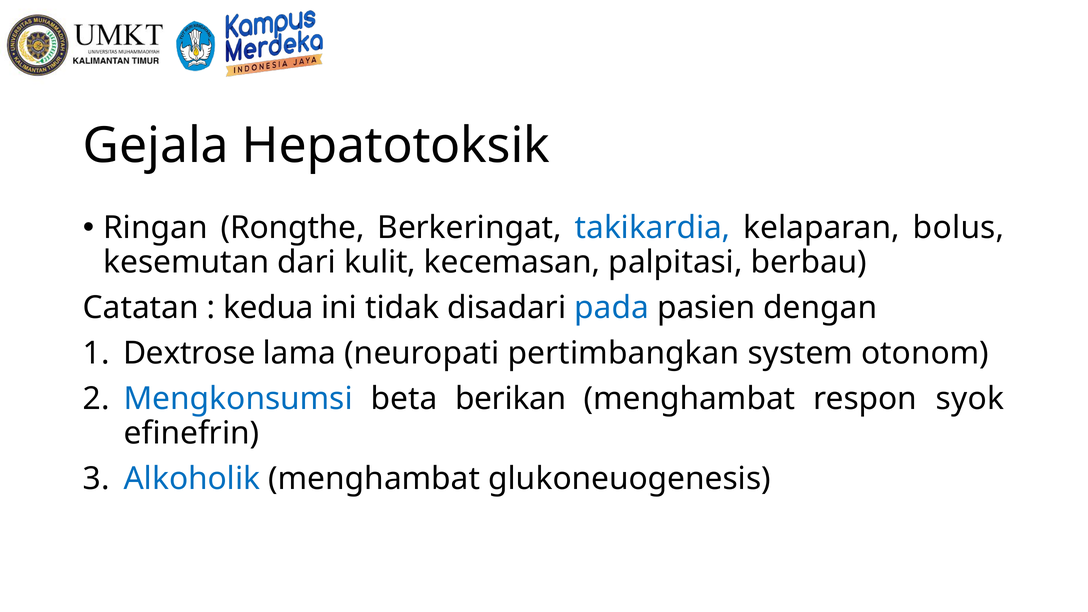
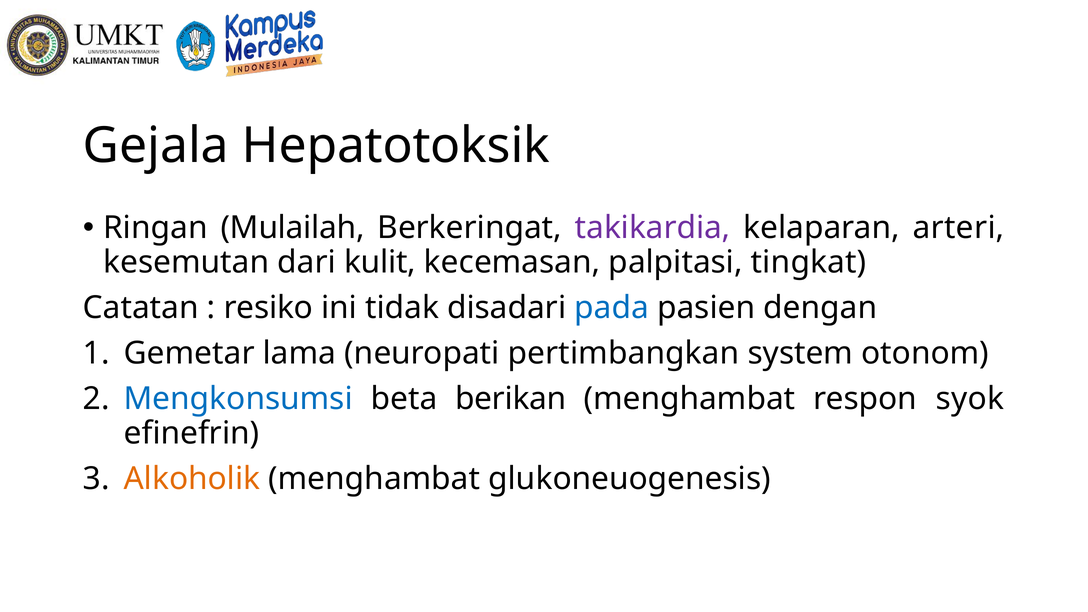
Rongthe: Rongthe -> Mulailah
takikardia colour: blue -> purple
bolus: bolus -> arteri
berbau: berbau -> tingkat
kedua: kedua -> resiko
Dextrose: Dextrose -> Gemetar
Alkoholik colour: blue -> orange
